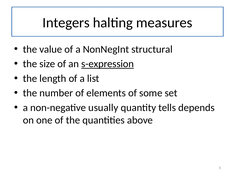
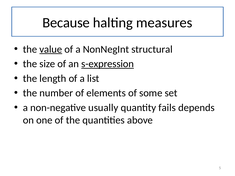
Integers: Integers -> Because
value underline: none -> present
tells: tells -> fails
